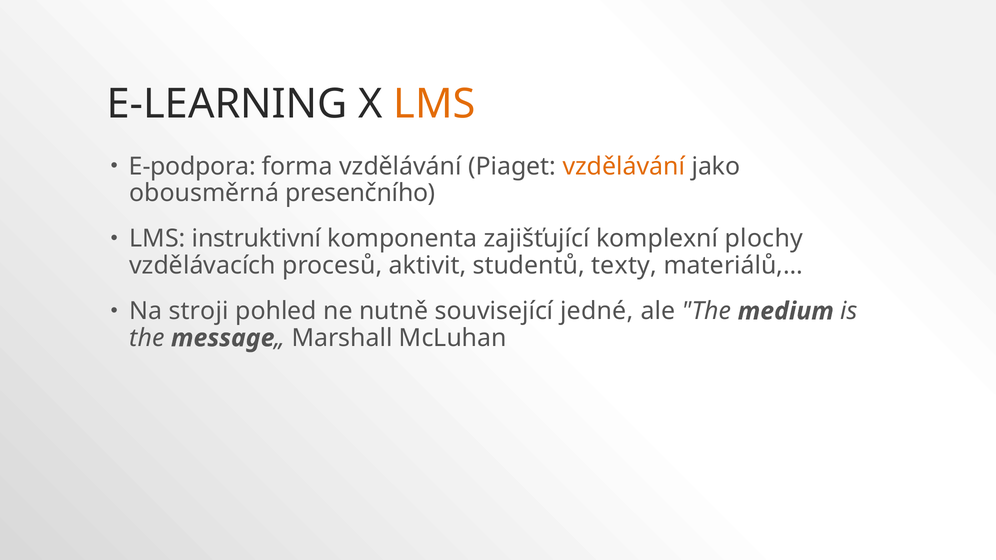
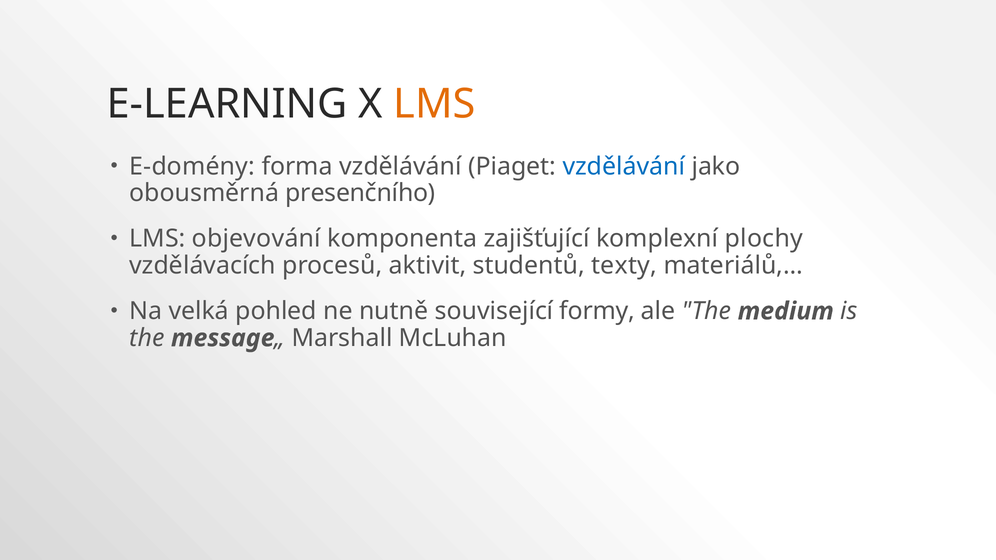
E-podpora: E-podpora -> E-domény
vzdělávání at (624, 166) colour: orange -> blue
instruktivní: instruktivní -> objevování
stroji: stroji -> velká
jedné: jedné -> formy
